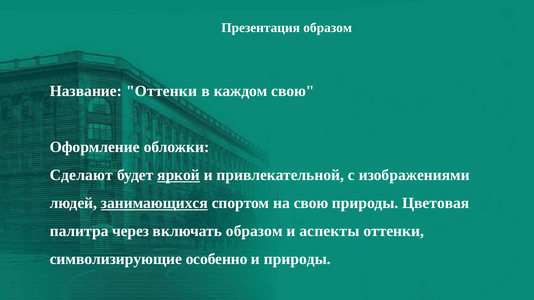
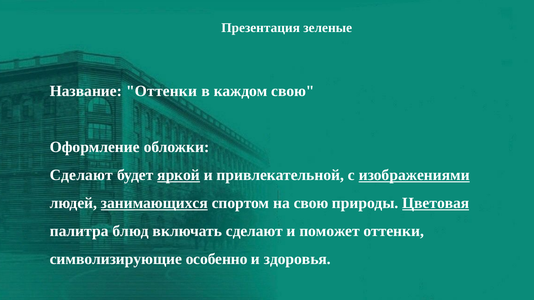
Презентация образом: образом -> зеленые
изображениями underline: none -> present
Цветовая underline: none -> present
через: через -> блюд
включать образом: образом -> сделают
аспекты: аспекты -> поможет
и природы: природы -> здоровья
